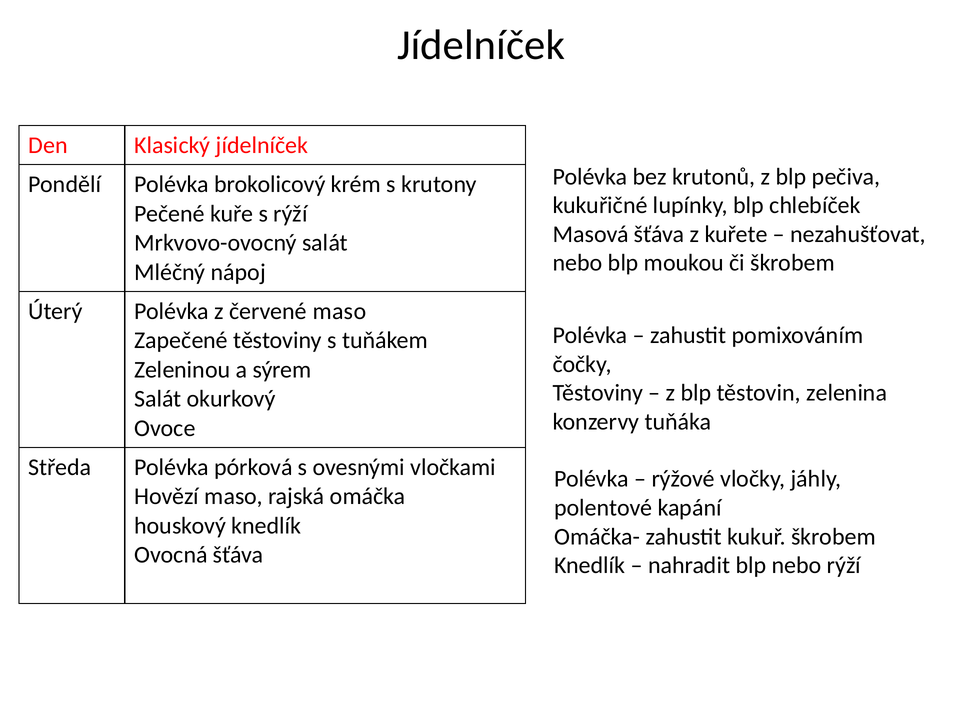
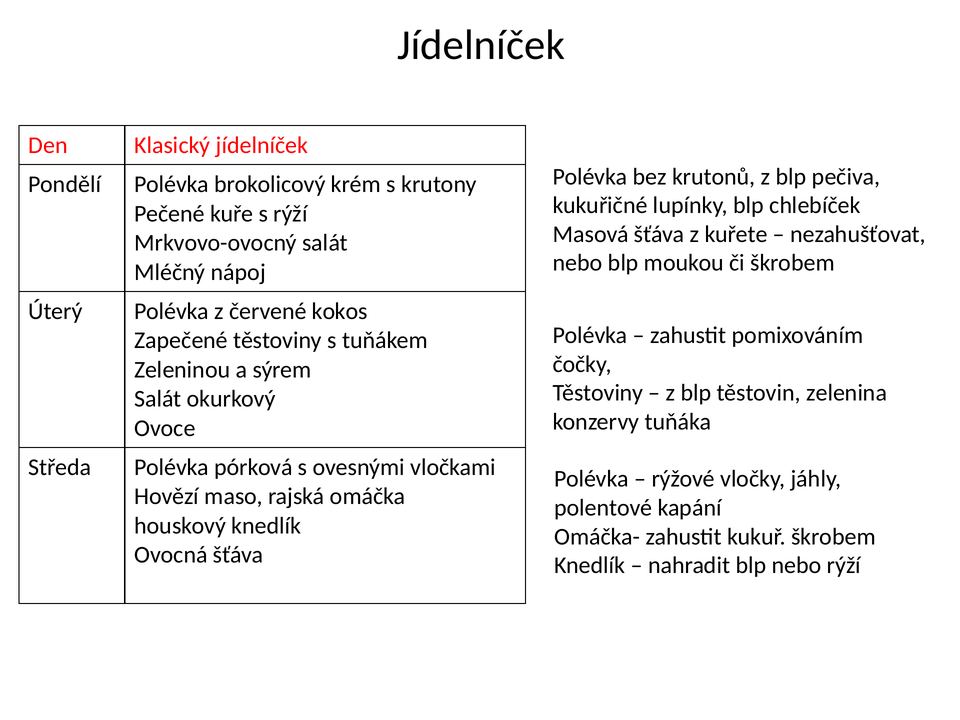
červené maso: maso -> kokos
